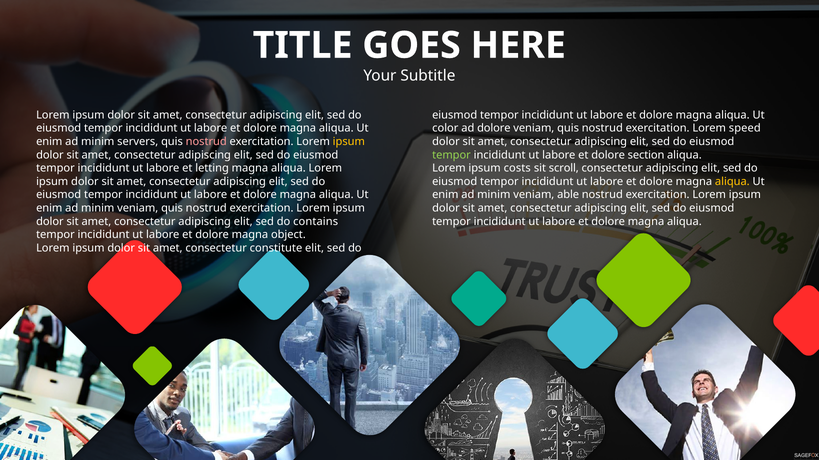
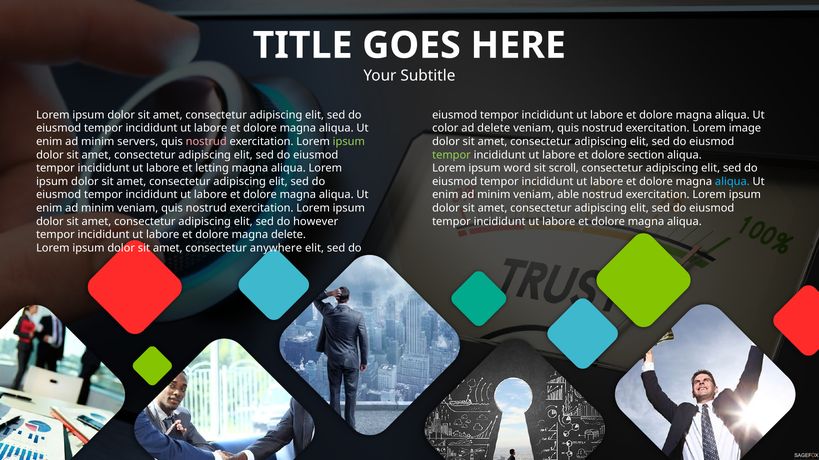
ad dolore: dolore -> delete
speed: speed -> image
ipsum at (349, 142) colour: yellow -> light green
costs: costs -> word
aliqua at (732, 182) colour: yellow -> light blue
contains: contains -> however
magna object: object -> delete
constitute: constitute -> anywhere
